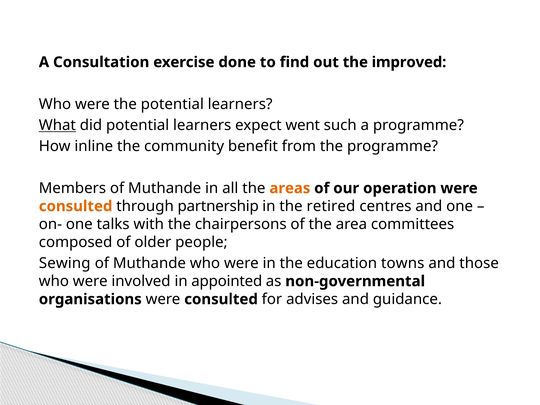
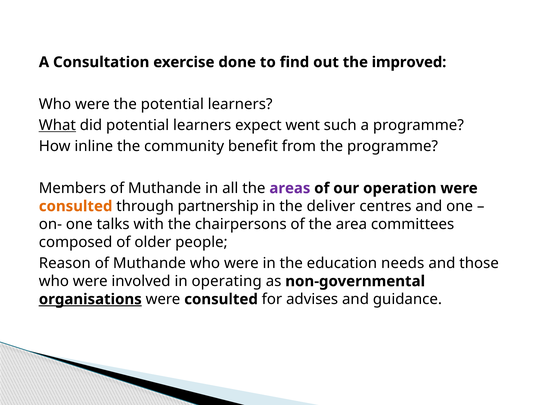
areas colour: orange -> purple
retired: retired -> deliver
Sewing: Sewing -> Reason
towns: towns -> needs
appointed: appointed -> operating
organisations underline: none -> present
